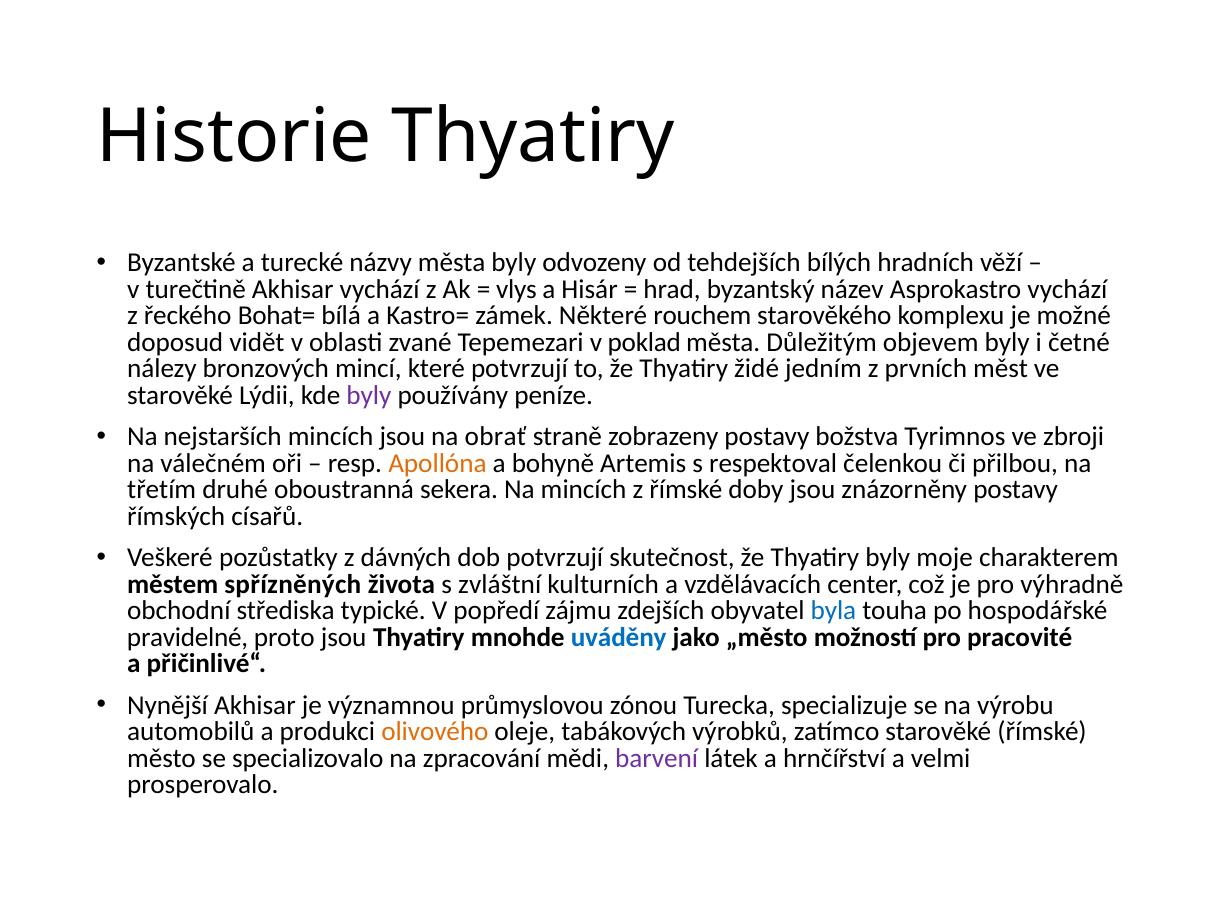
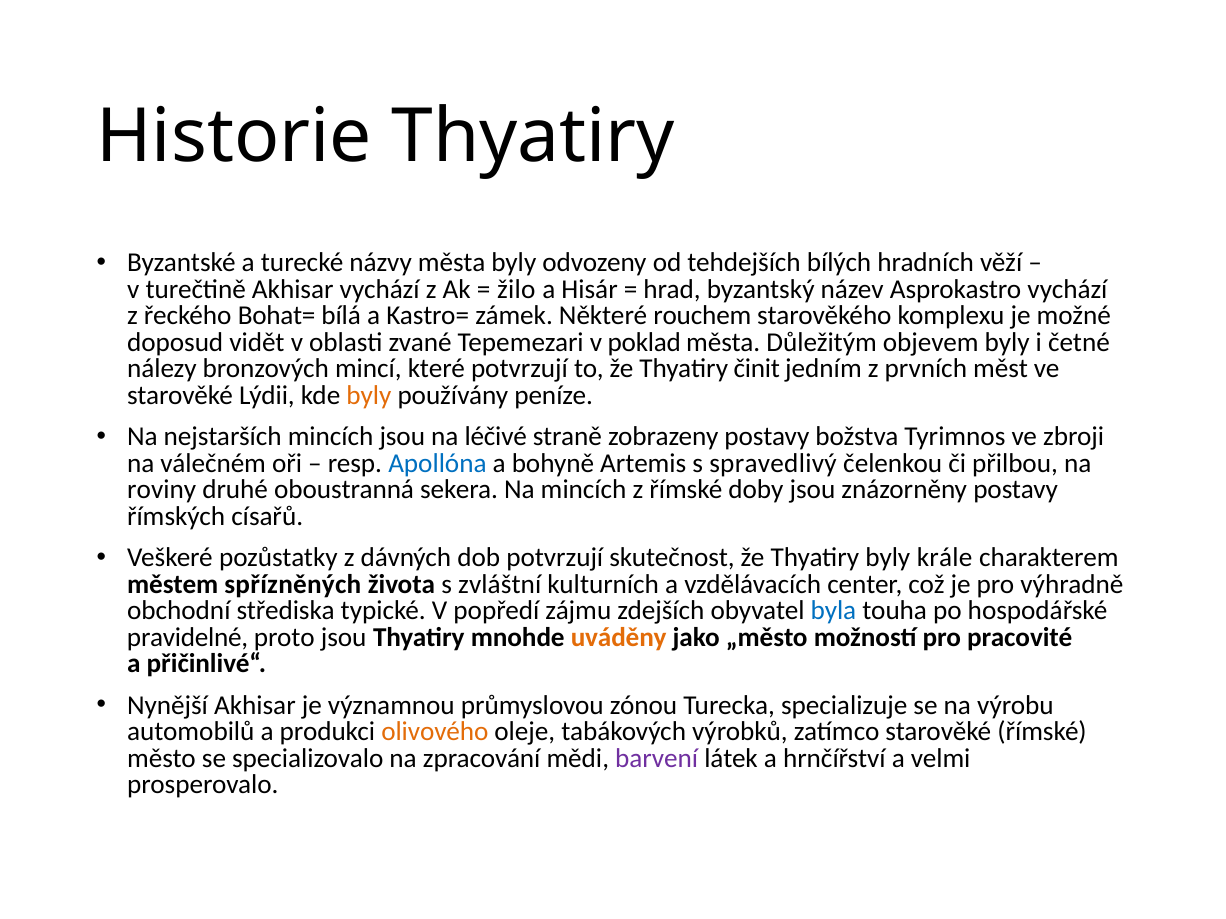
vlys: vlys -> žilo
židé: židé -> činit
byly at (369, 395) colour: purple -> orange
obrať: obrať -> léčivé
Apollóna colour: orange -> blue
respektoval: respektoval -> spravedlivý
třetím: třetím -> roviny
moje: moje -> krále
uváděny colour: blue -> orange
